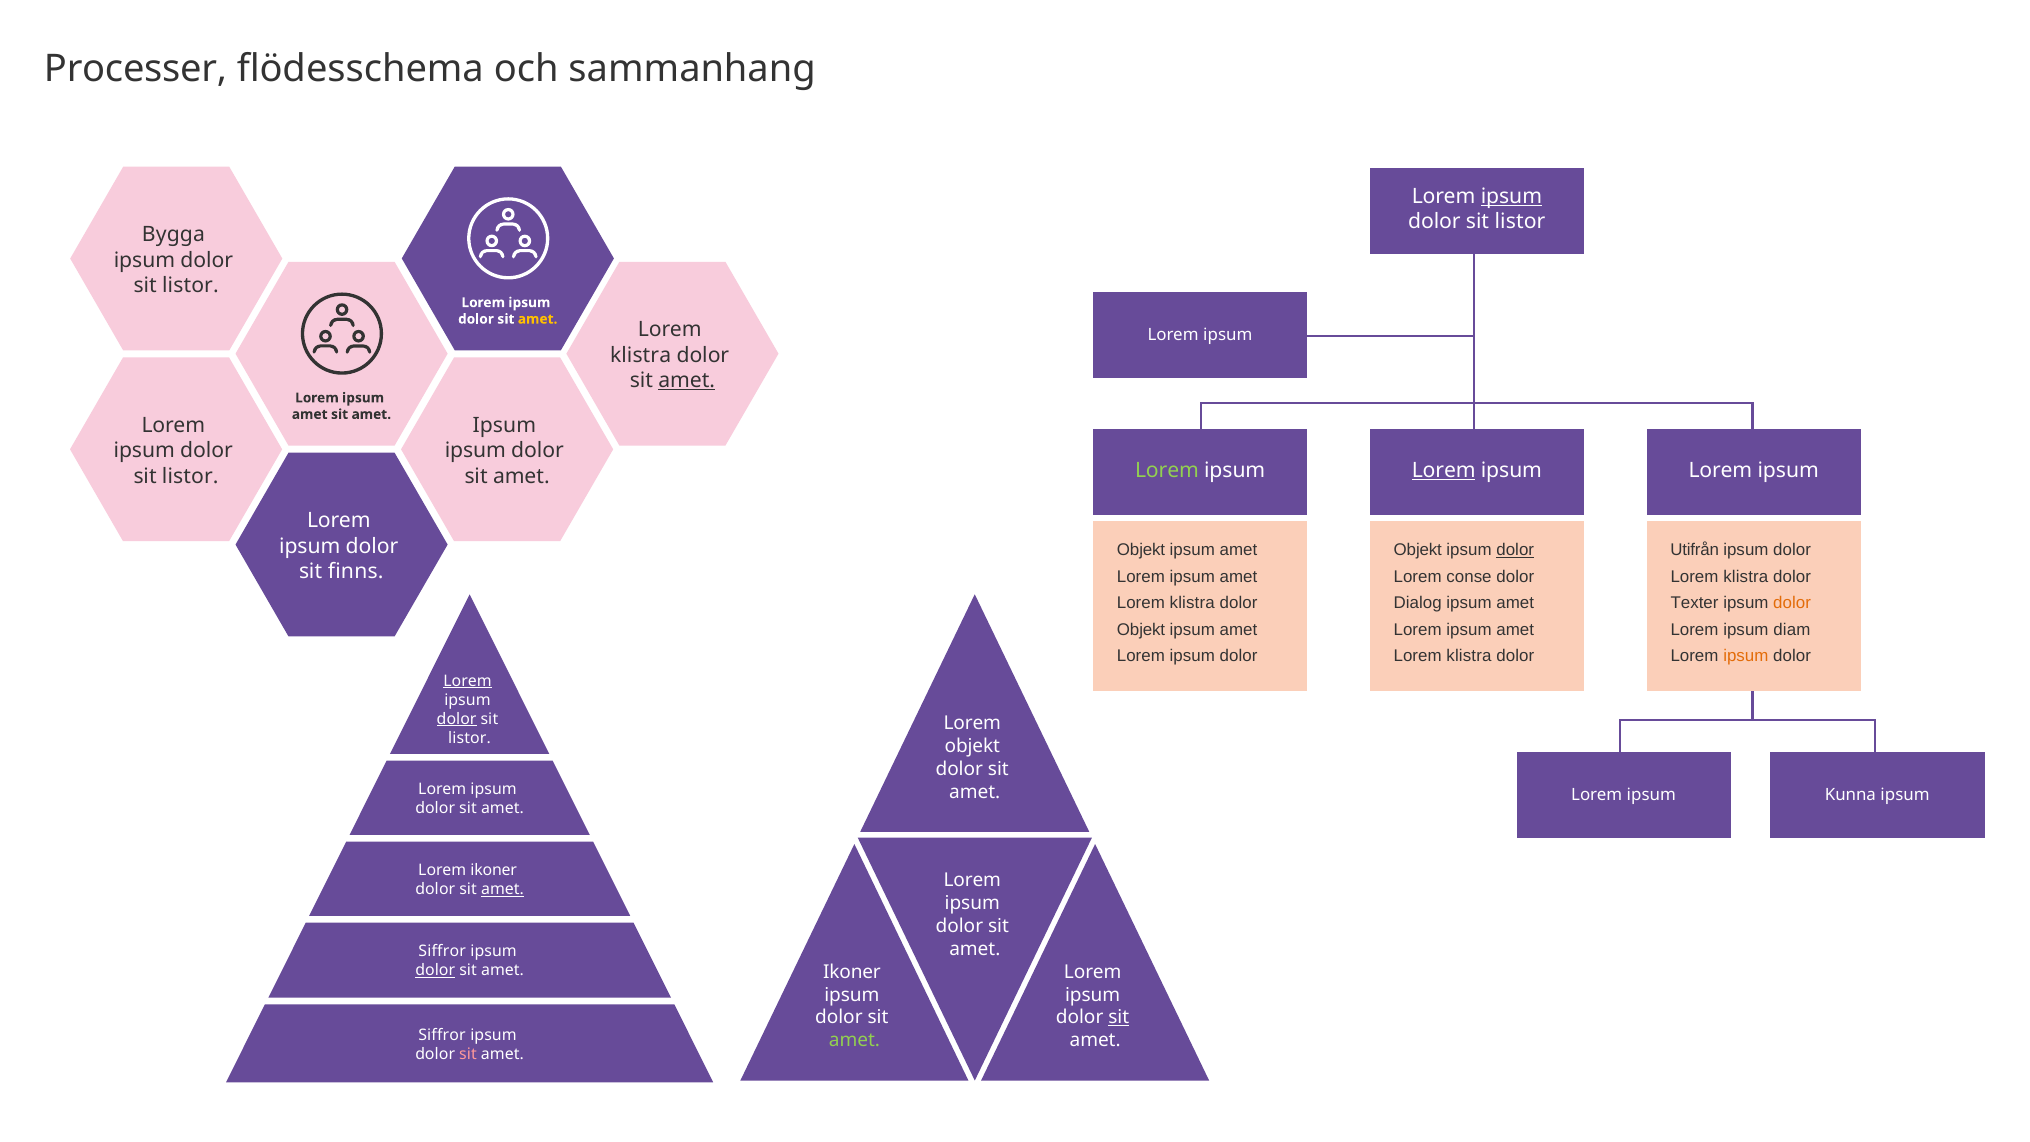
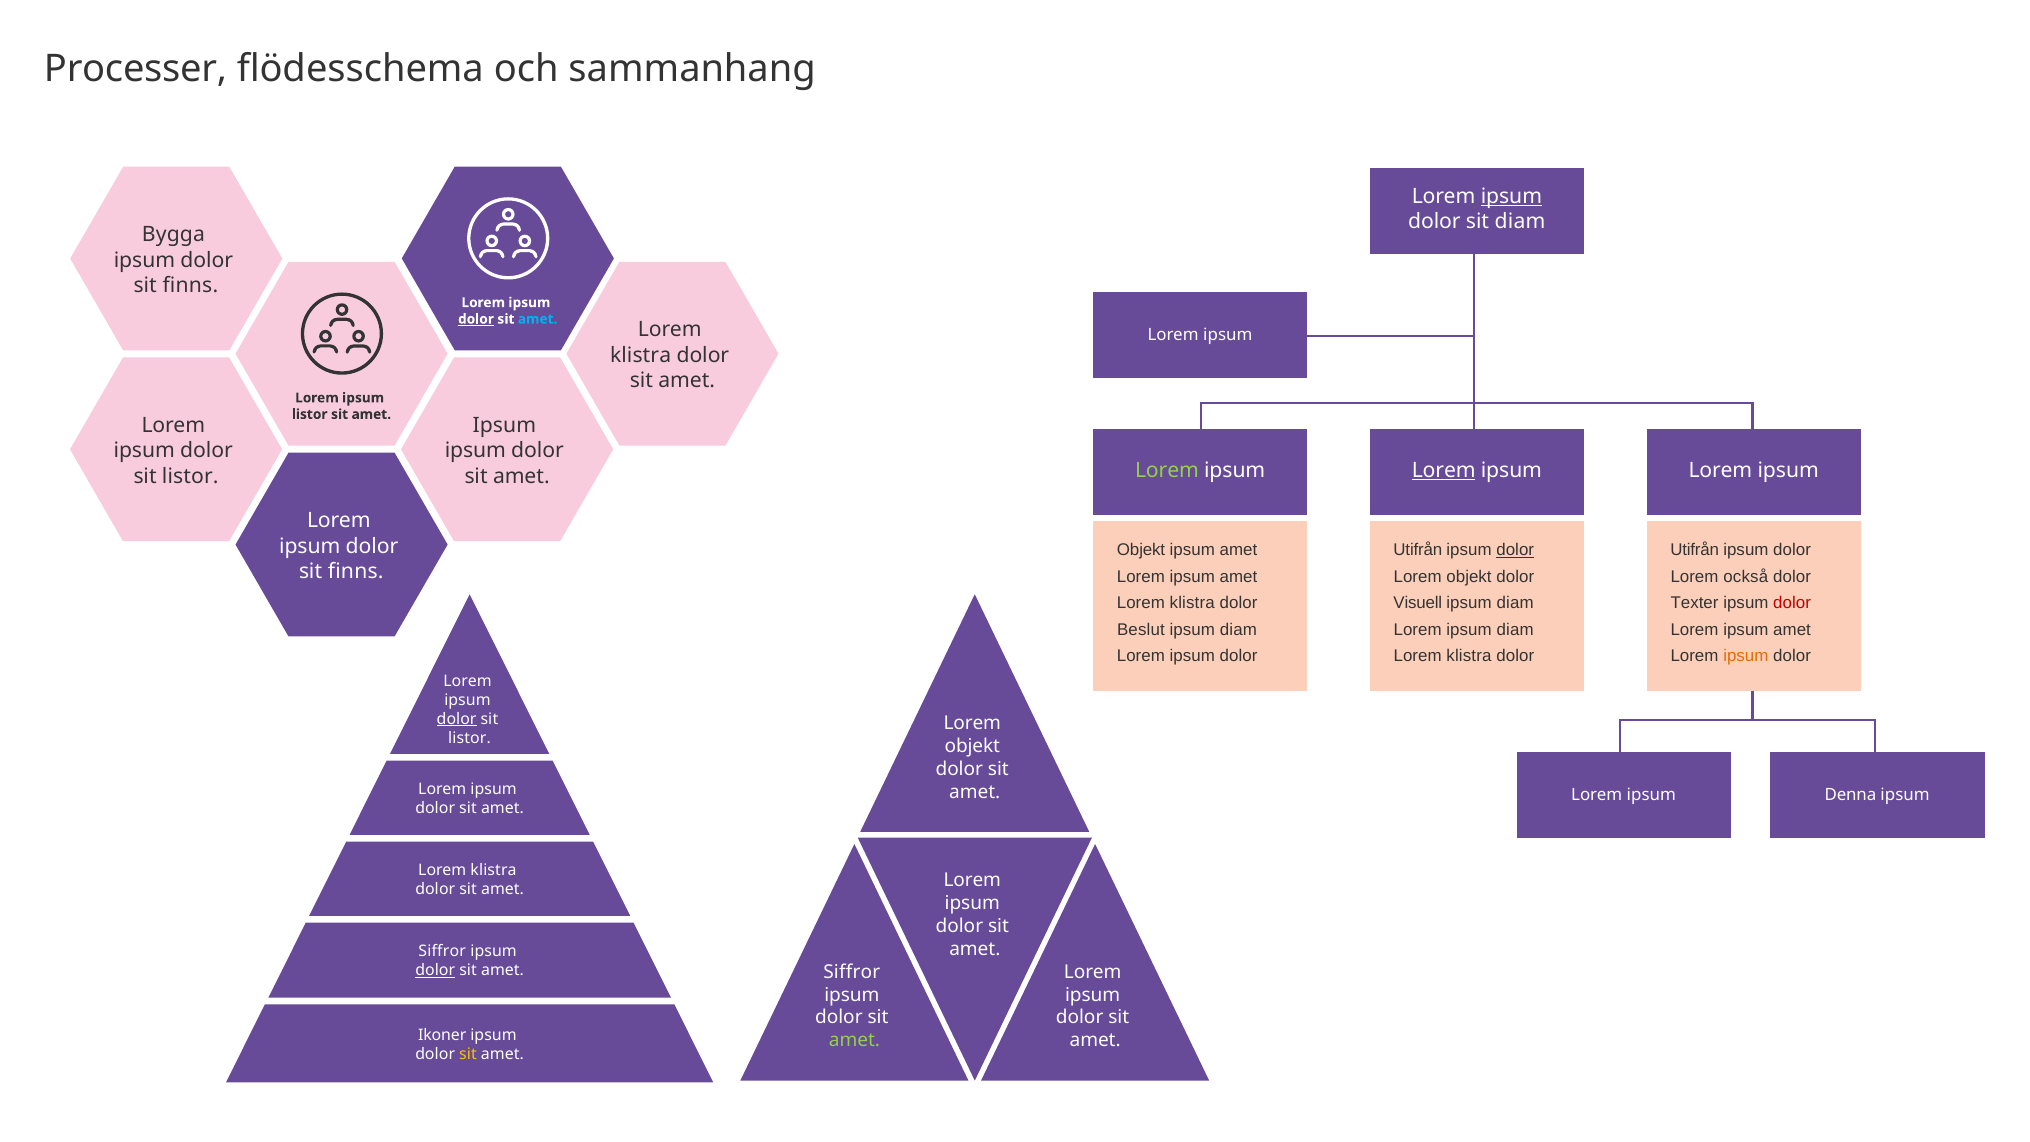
listor at (1520, 222): listor -> diam
listor at (190, 285): listor -> finns
dolor at (476, 319) underline: none -> present
amet at (538, 319) colour: yellow -> light blue
amet at (687, 381) underline: present -> none
amet at (310, 414): amet -> listor
Objekt at (1418, 550): Objekt -> Utifrån
conse at (1469, 576): conse -> objekt
klistra at (1746, 576): klistra -> också
Dialog: Dialog -> Visuell
amet at (1515, 603): amet -> diam
dolor at (1792, 603) colour: orange -> red
Objekt at (1141, 630): Objekt -> Beslut
amet at (1238, 630): amet -> diam
amet at (1515, 630): amet -> diam
diam at (1792, 630): diam -> amet
Lorem at (468, 681) underline: present -> none
Kunna: Kunna -> Denna
ikoner at (494, 870): ikoner -> klistra
amet at (503, 889) underline: present -> none
Ikoner at (852, 972): Ikoner -> Siffror
sit at (1119, 1017) underline: present -> none
Siffror at (442, 1035): Siffror -> Ikoner
sit at (468, 1054) colour: pink -> yellow
